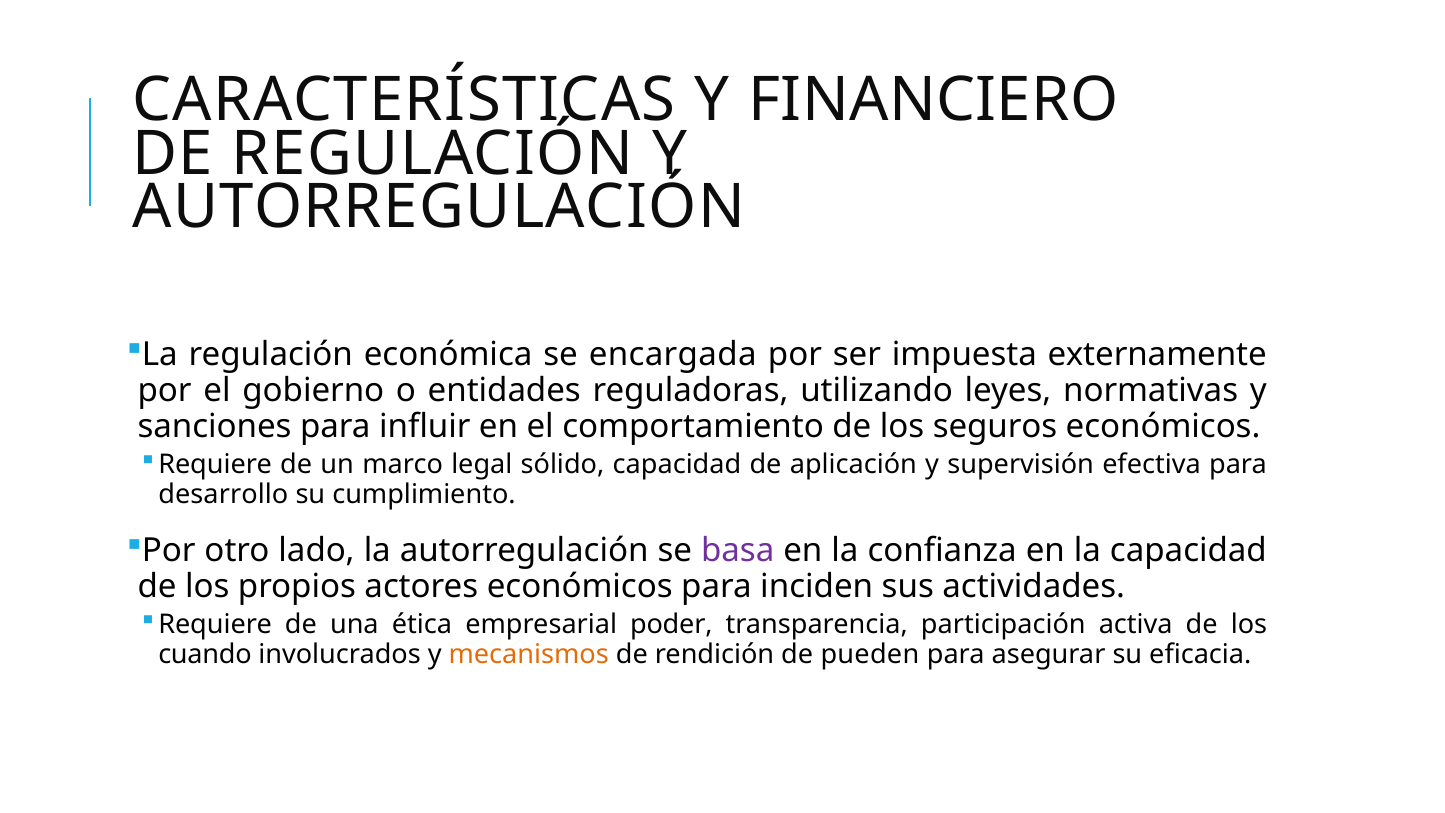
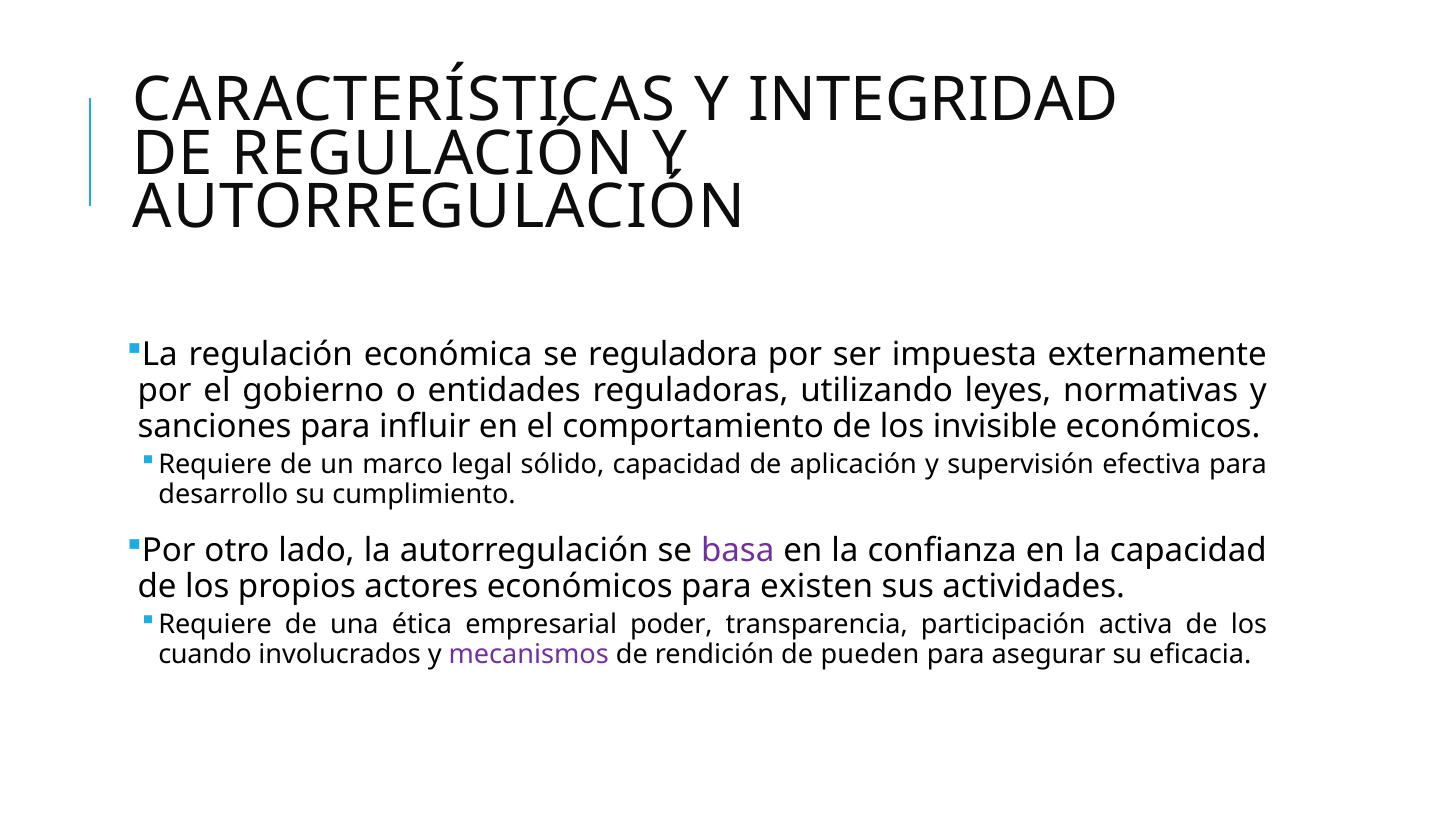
FINANCIERO: FINANCIERO -> INTEGRIDAD
encargada: encargada -> reguladora
seguros: seguros -> invisible
inciden: inciden -> existen
mecanismos colour: orange -> purple
